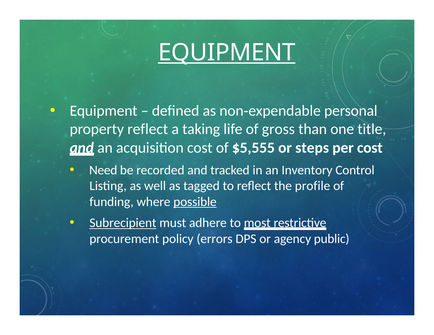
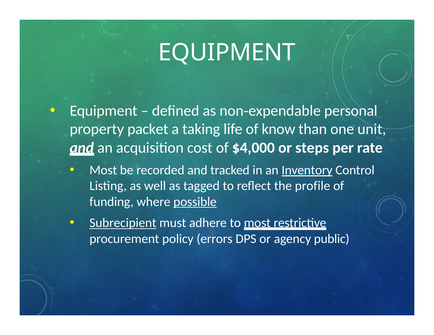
EQUIPMENT at (227, 53) underline: present -> none
property reflect: reflect -> packet
gross: gross -> know
title: title -> unit
$5,555: $5,555 -> $4,000
per cost: cost -> rate
Need at (103, 170): Need -> Most
Inventory underline: none -> present
